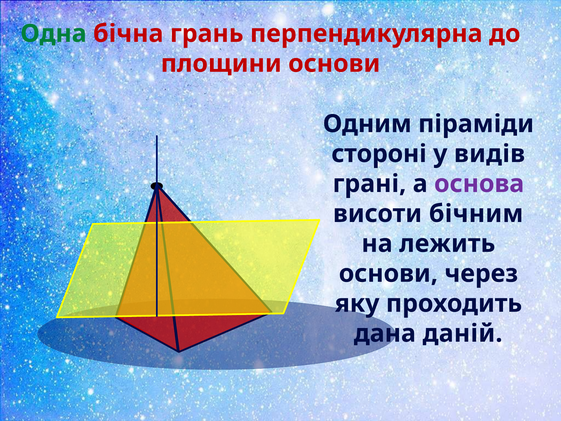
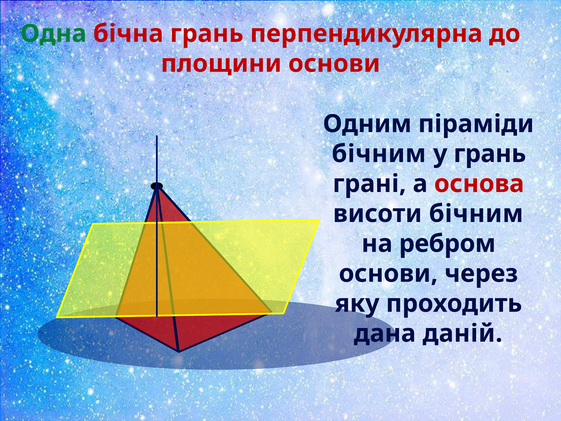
стороні at (379, 154): стороні -> бічним
у видів: видів -> грань
основа colour: purple -> red
лежить: лежить -> ребром
